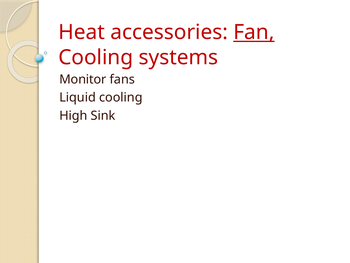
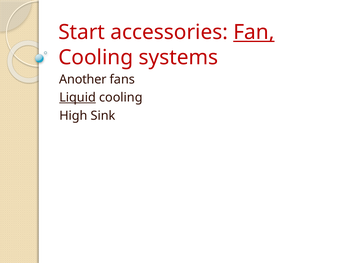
Heat: Heat -> Start
Monitor: Monitor -> Another
Liquid underline: none -> present
